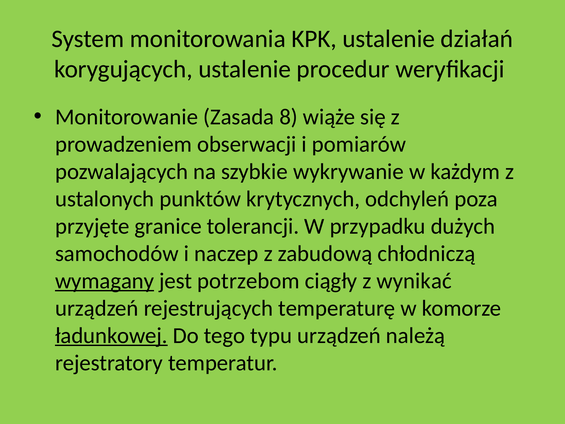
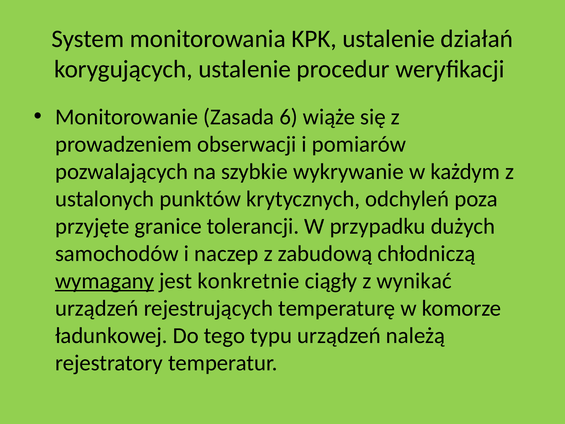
8: 8 -> 6
potrzebom: potrzebom -> konkretnie
ładunkowej underline: present -> none
